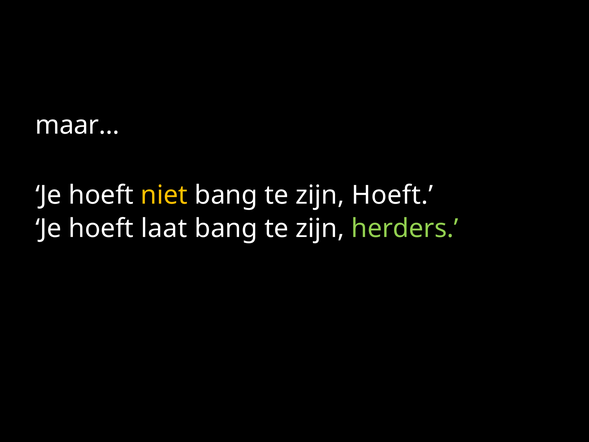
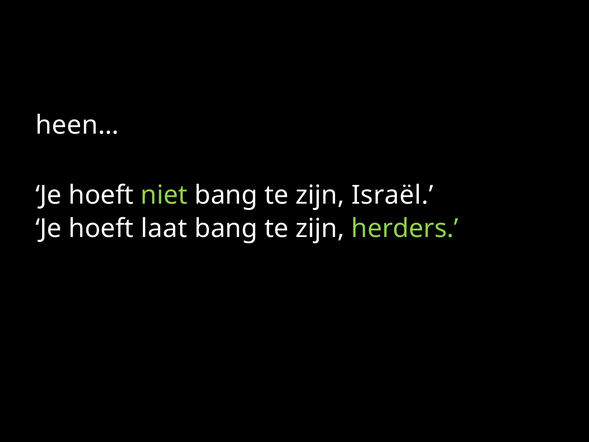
maar…: maar… -> heen…
niet colour: yellow -> light green
zijn Hoeft: Hoeft -> Israël
